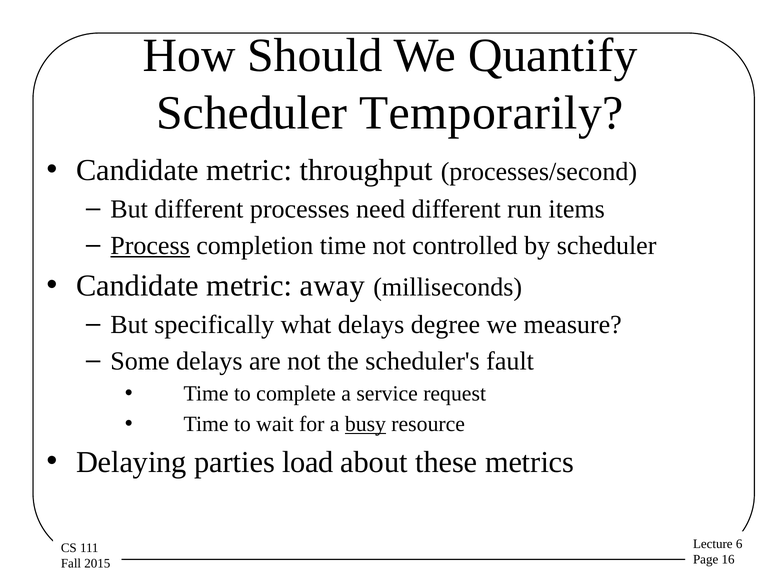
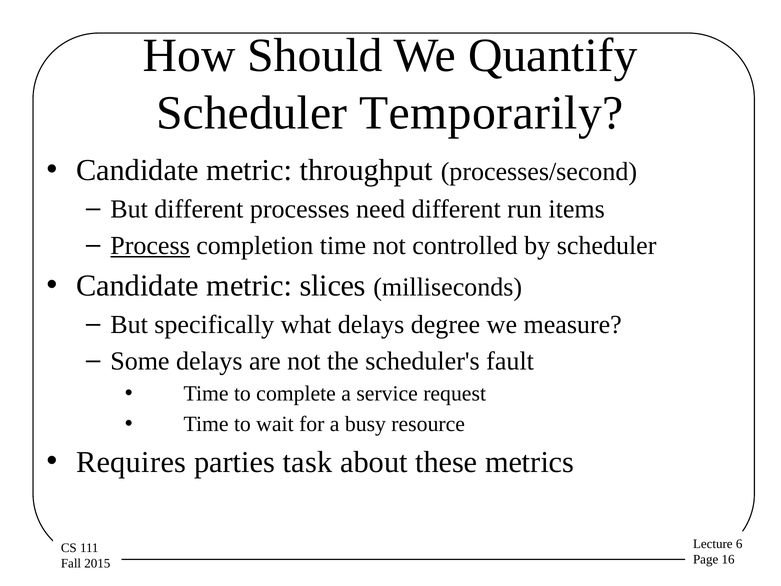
away: away -> slices
busy underline: present -> none
Delaying: Delaying -> Requires
load: load -> task
